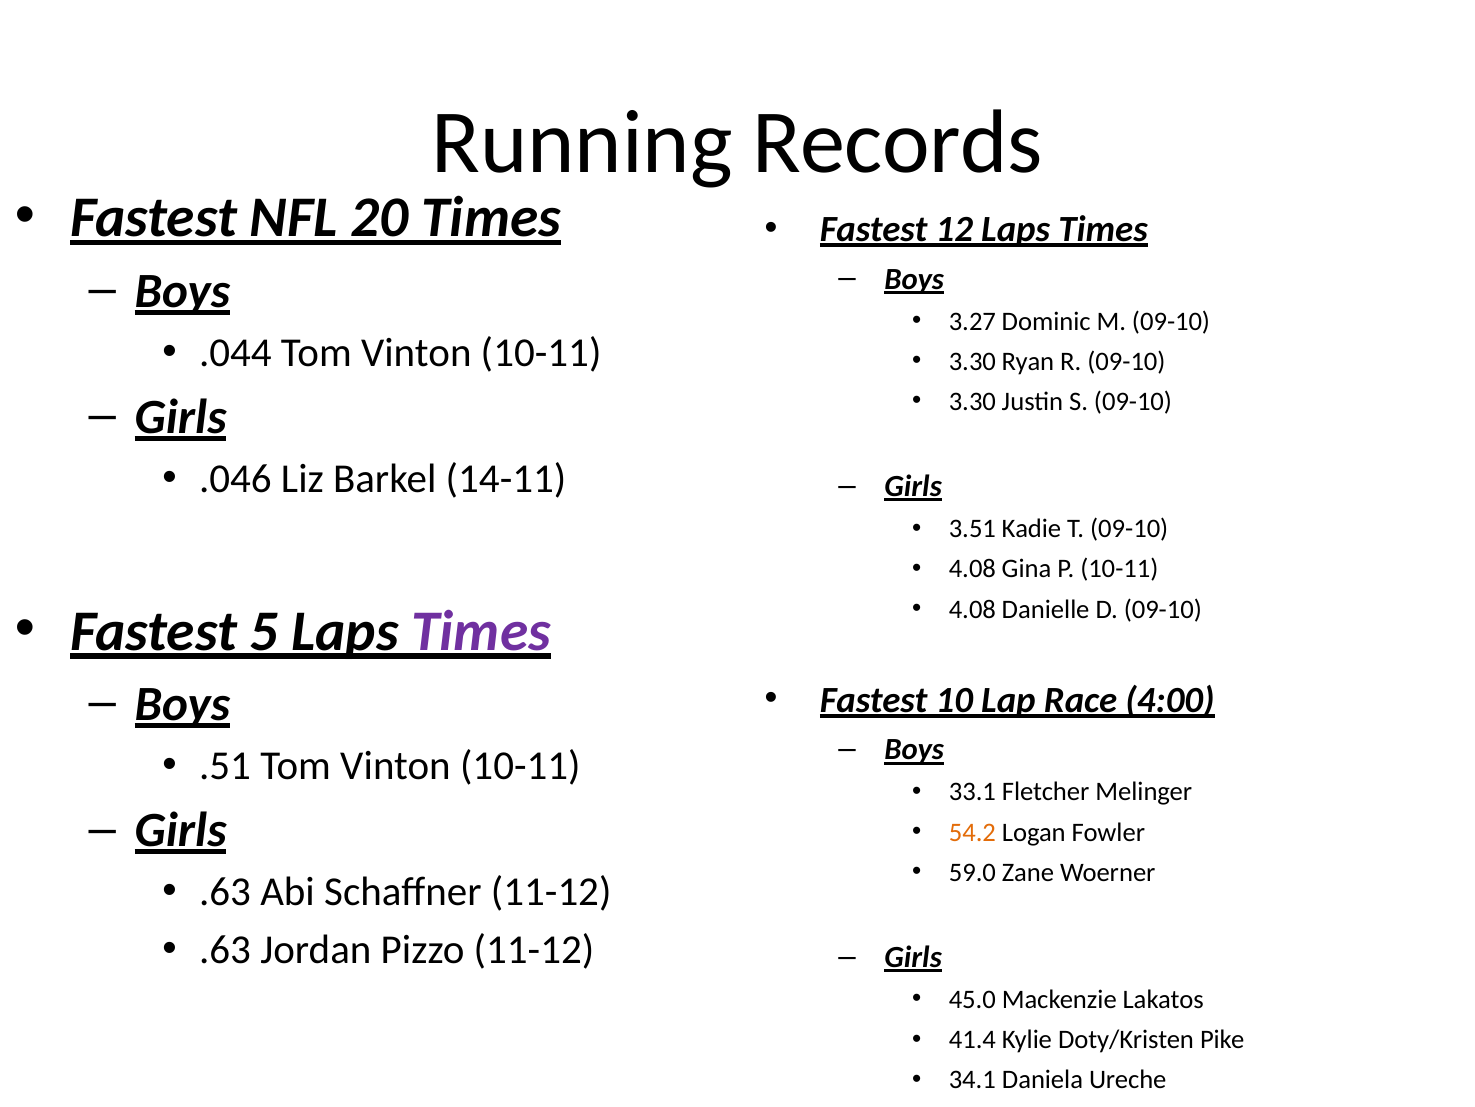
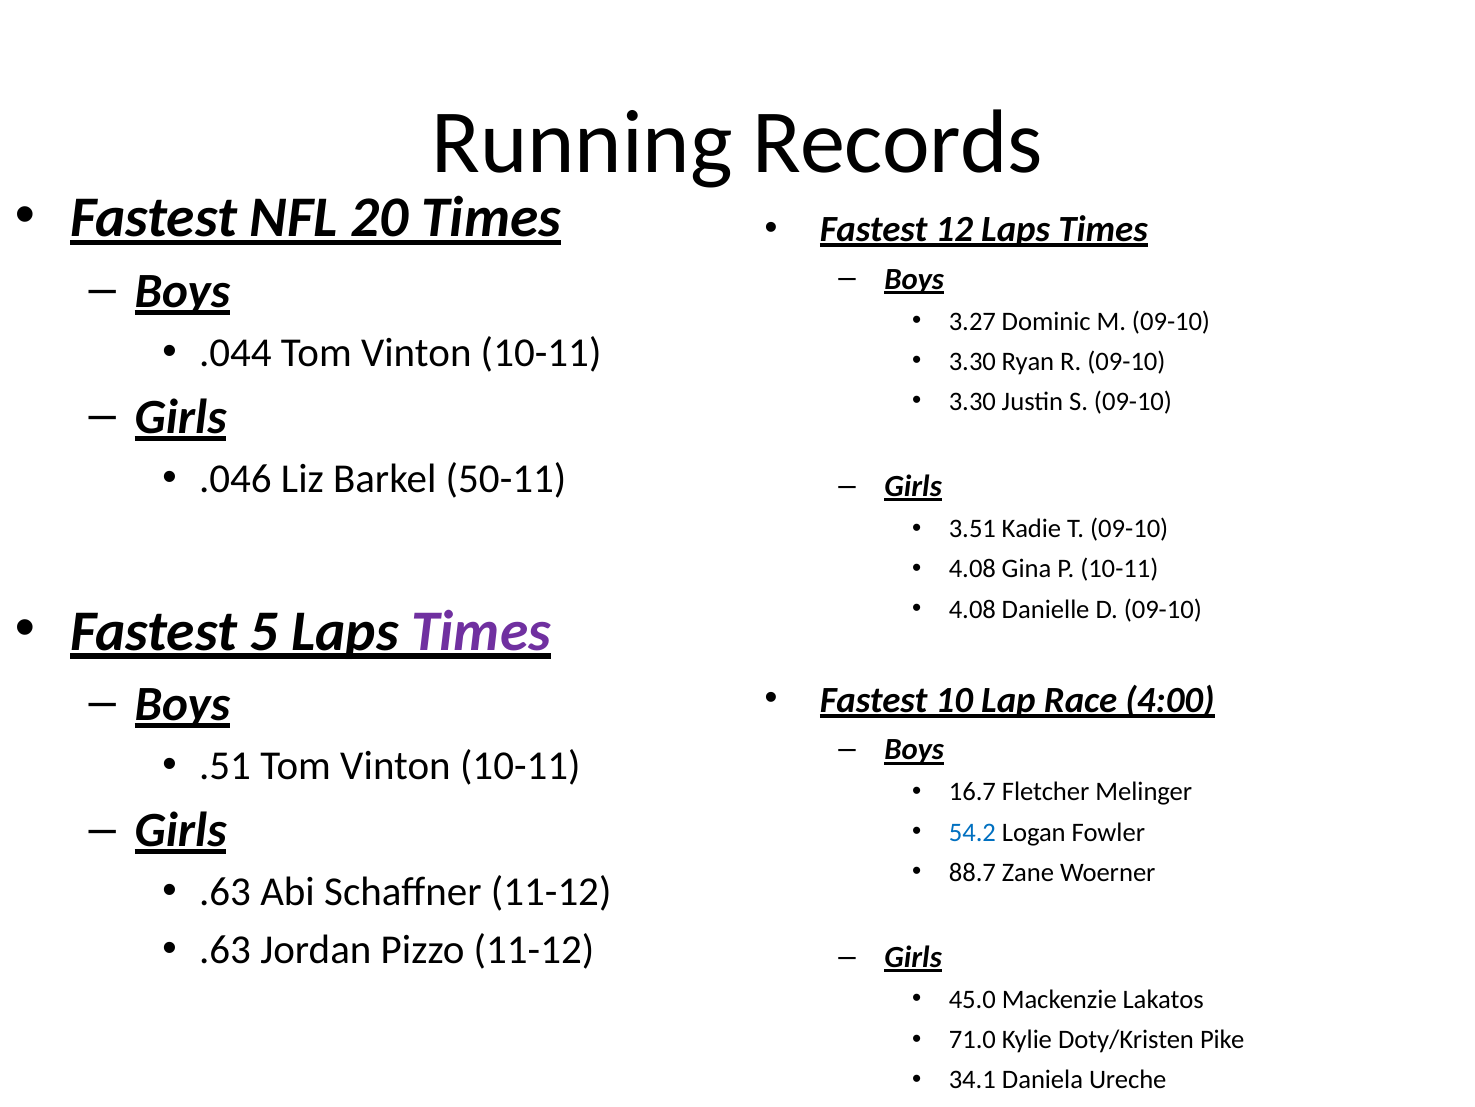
14-11: 14-11 -> 50-11
33.1: 33.1 -> 16.7
54.2 colour: orange -> blue
59.0: 59.0 -> 88.7
41.4: 41.4 -> 71.0
